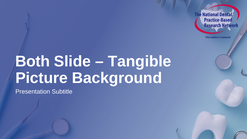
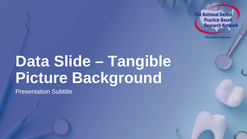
Both: Both -> Data
